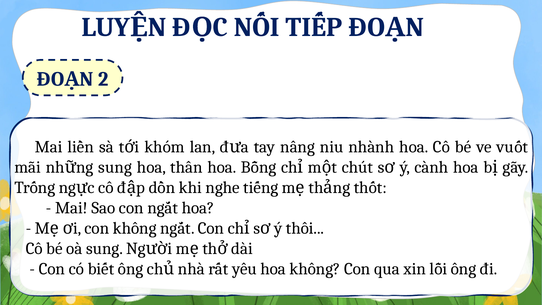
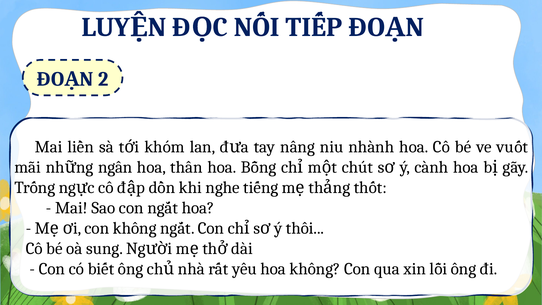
sung at (115, 167): sung -> ngân
